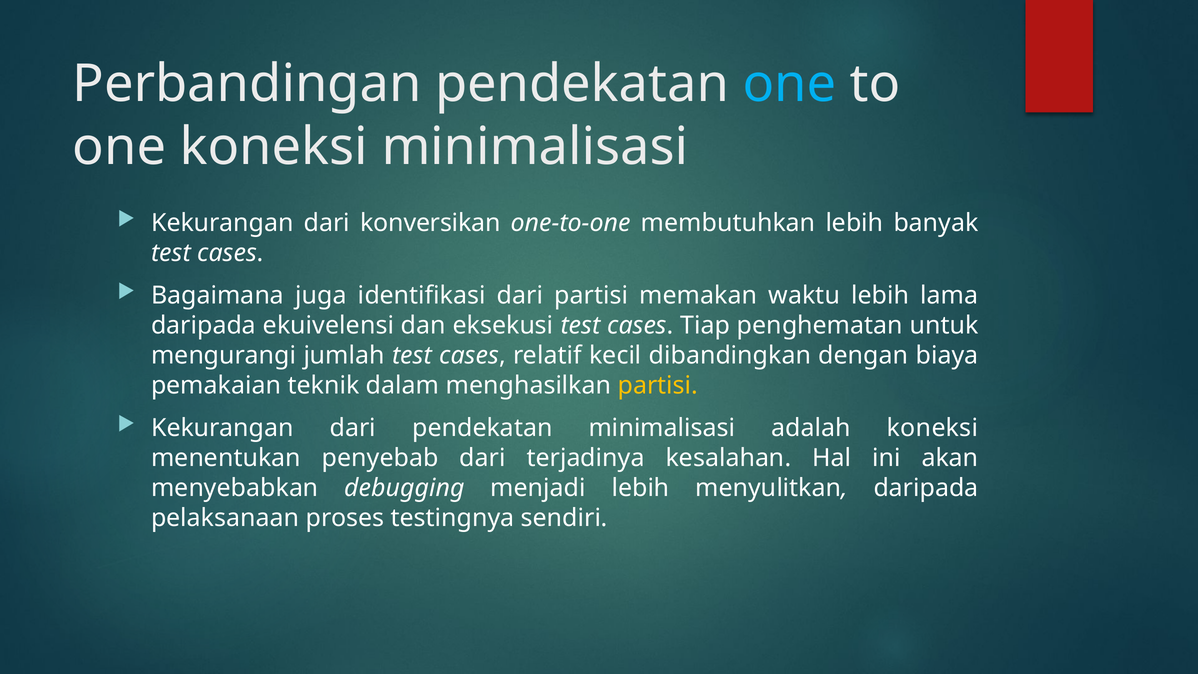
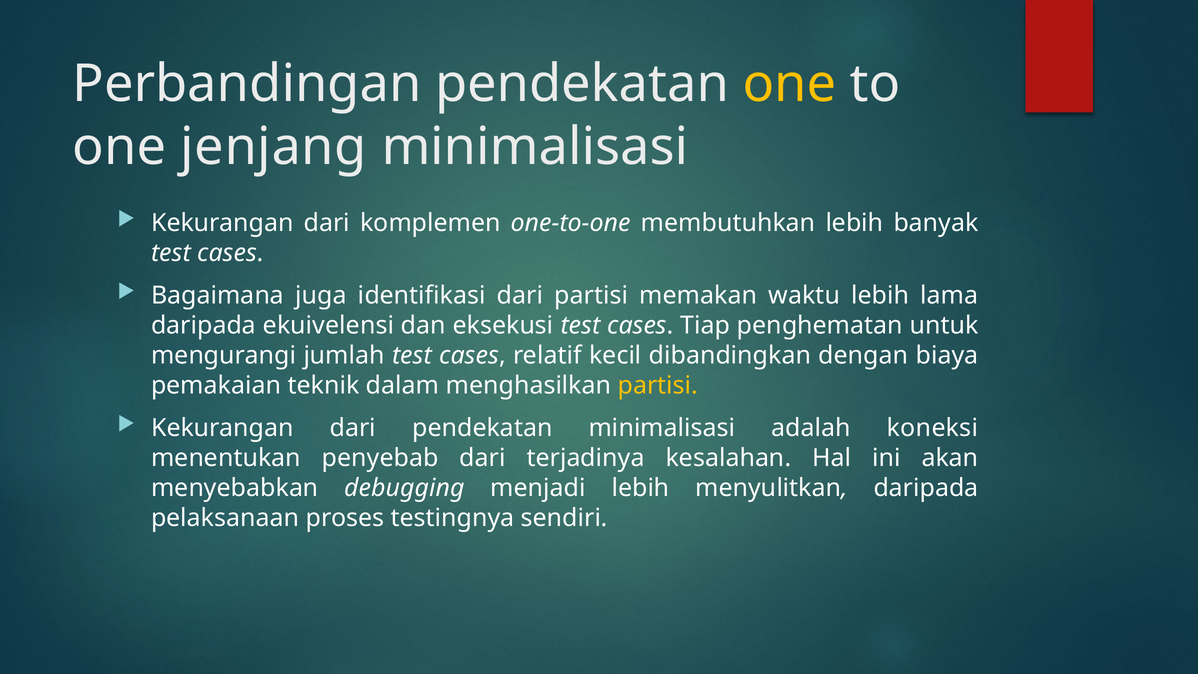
one at (790, 84) colour: light blue -> yellow
one koneksi: koneksi -> jenjang
konversikan: konversikan -> komplemen
